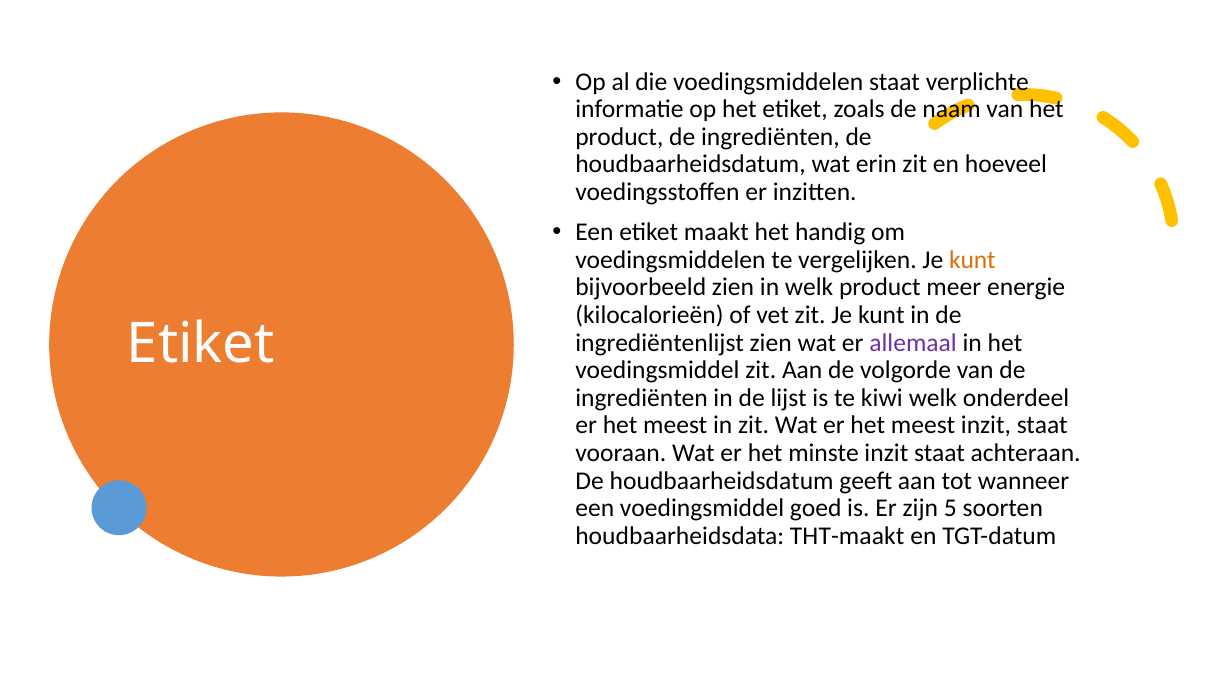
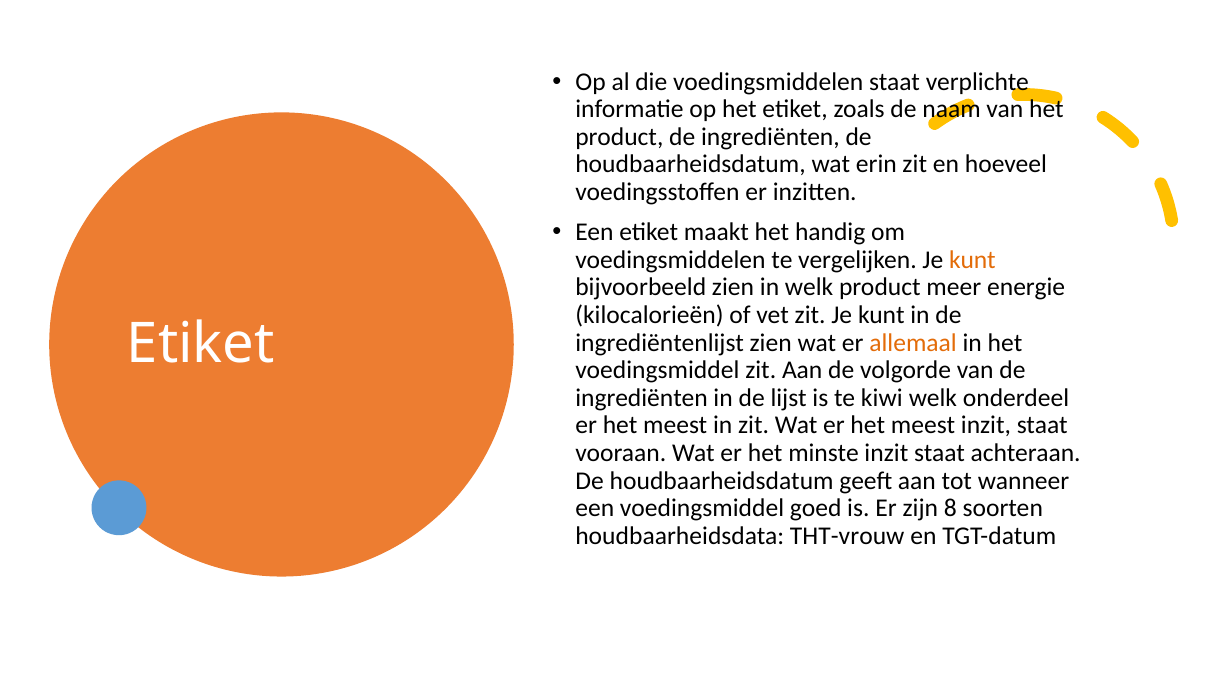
allemaal colour: purple -> orange
5: 5 -> 8
THT-maakt: THT-maakt -> THT-vrouw
